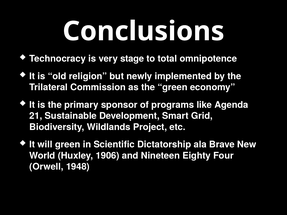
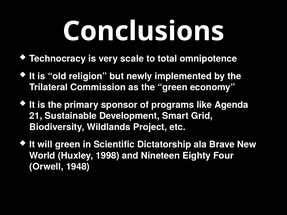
stage: stage -> scale
1906: 1906 -> 1998
